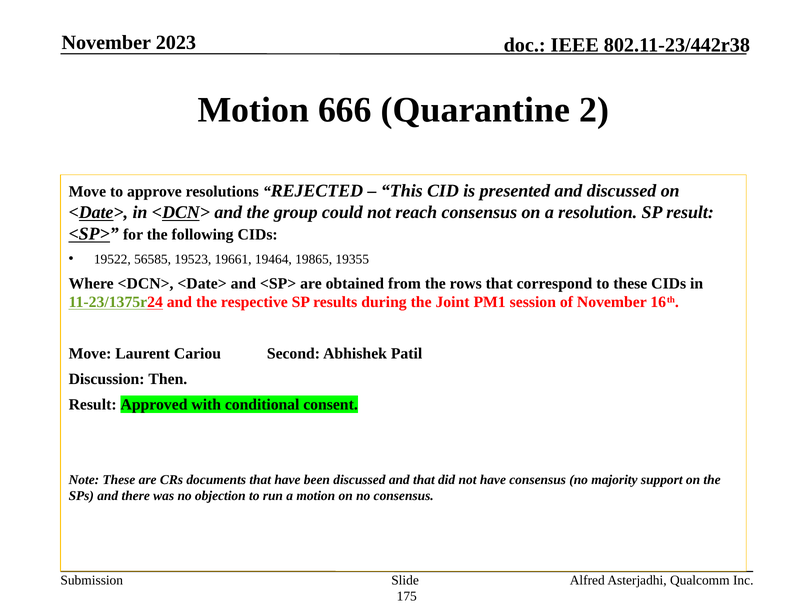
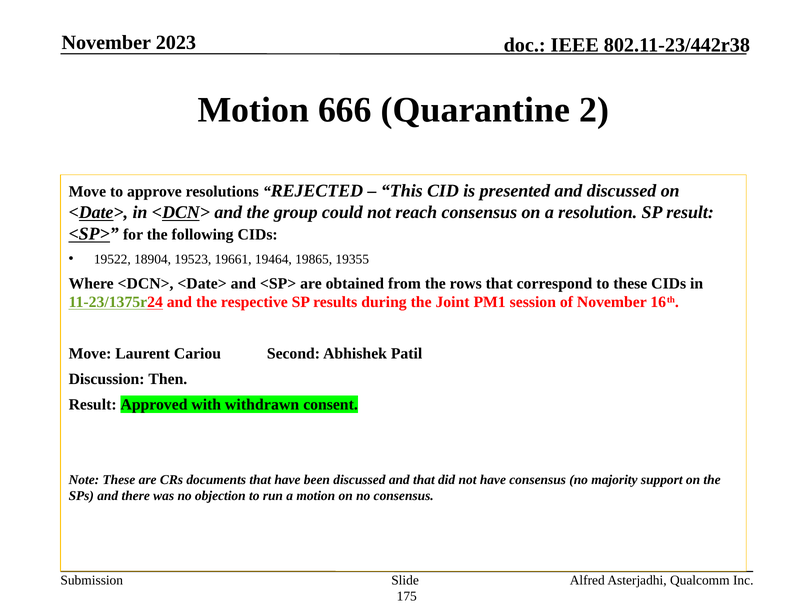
56585: 56585 -> 18904
conditional: conditional -> withdrawn
